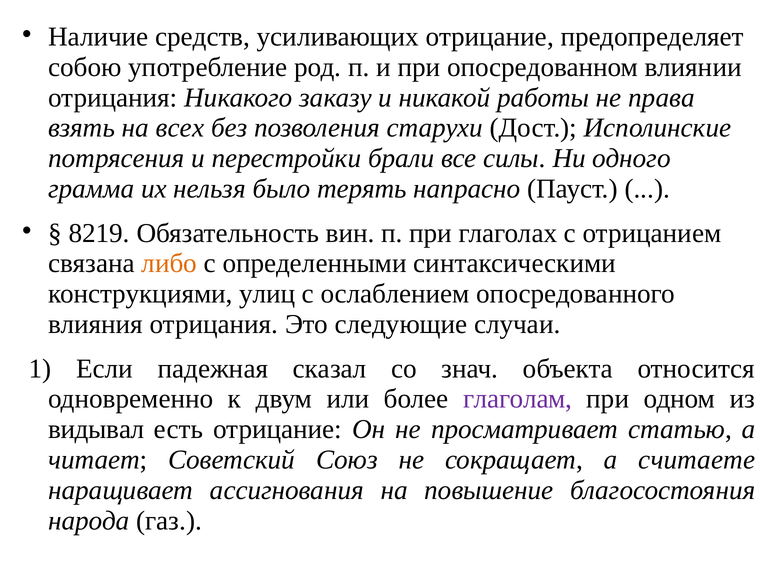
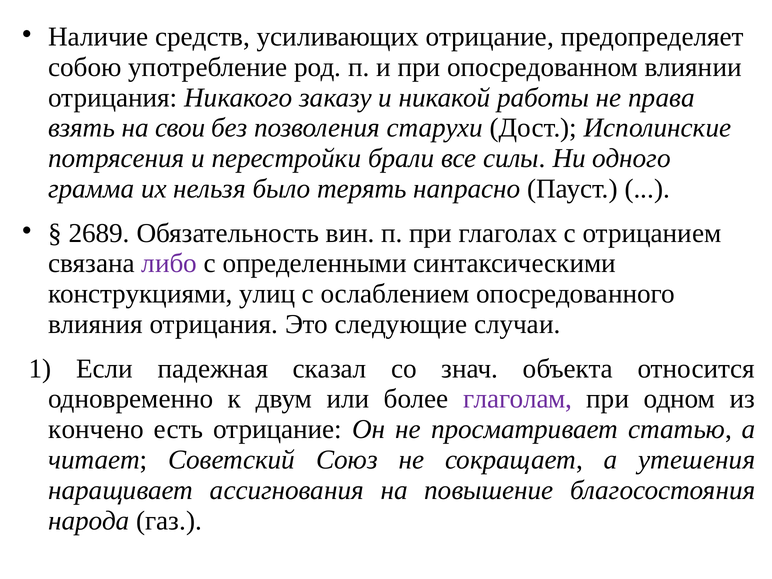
всех: всех -> свои
8219: 8219 -> 2689
либо colour: orange -> purple
видывал: видывал -> кончено
считаете: считаете -> утешения
